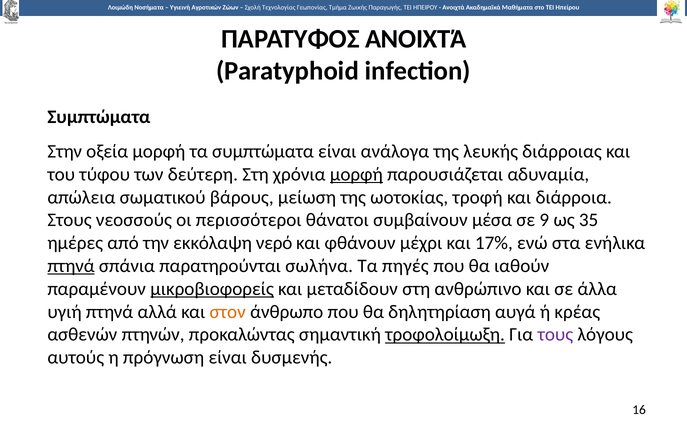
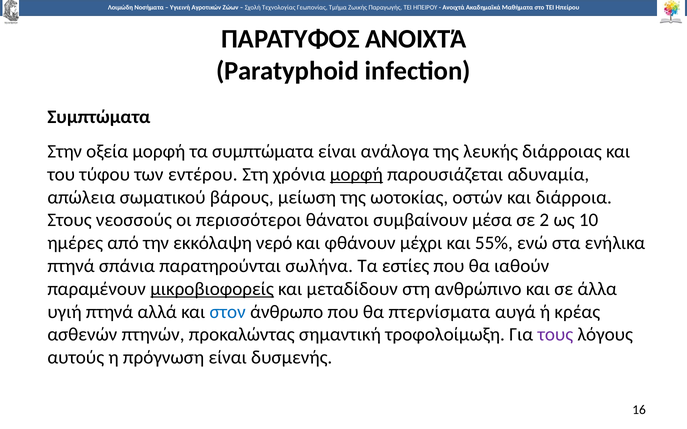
δεύτερη: δεύτερη -> εντέρου
τροφή: τροφή -> οστών
9: 9 -> 2
35: 35 -> 10
17%: 17% -> 55%
πτηνά at (71, 266) underline: present -> none
πηγές: πηγές -> εστίες
στον colour: orange -> blue
δηλητηρίαση: δηλητηρίαση -> πτερνίσματα
τροφολοίμωξη underline: present -> none
